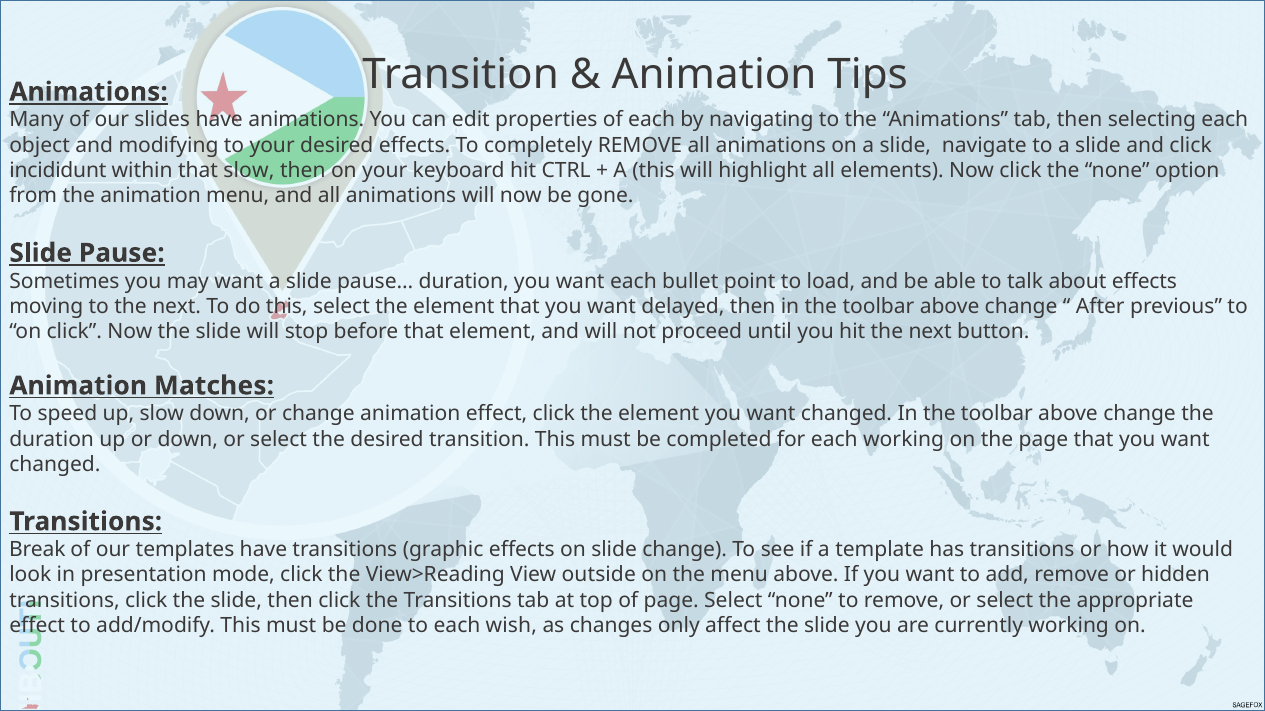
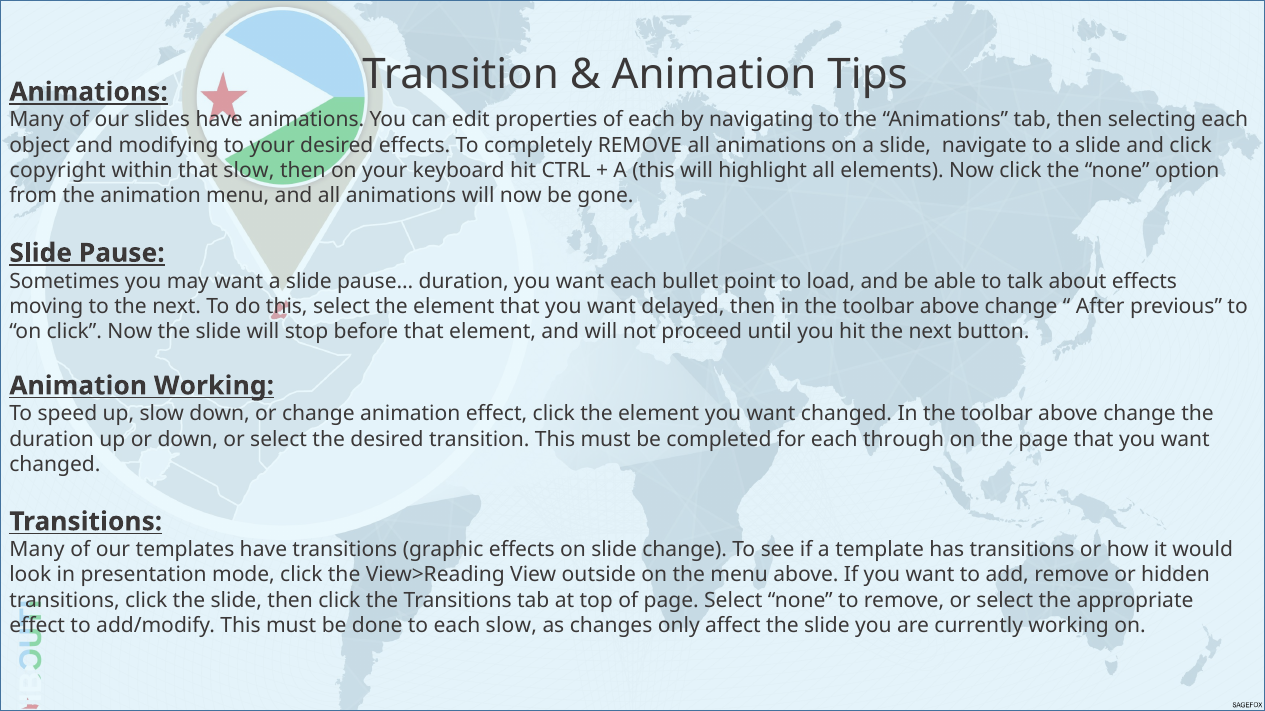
incididunt: incididunt -> copyright
Animation Matches: Matches -> Working
each working: working -> through
Break at (37, 550): Break -> Many
each wish: wish -> slow
